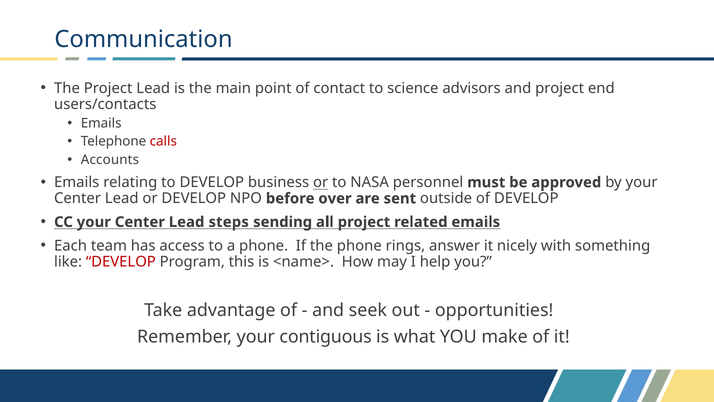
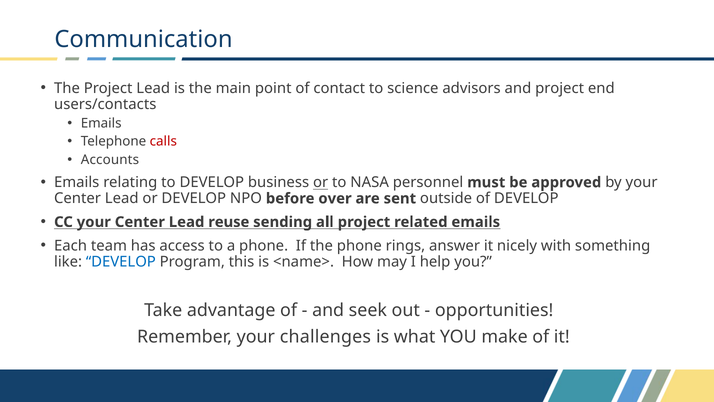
steps: steps -> reuse
DEVELOP at (121, 261) colour: red -> blue
contiguous: contiguous -> challenges
